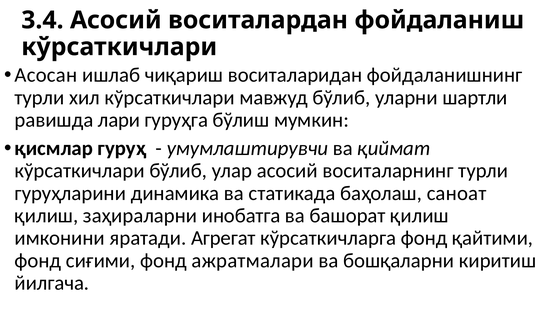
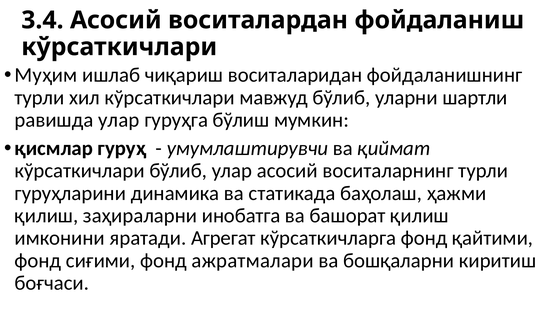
Асосан: Асосан -> Муҳим
равишда лари: лари -> улар
саноат: саноат -> ҳажми
йилгача: йилгача -> боғчаси
